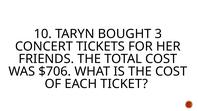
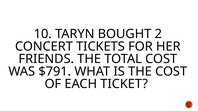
3: 3 -> 2
$706: $706 -> $791
